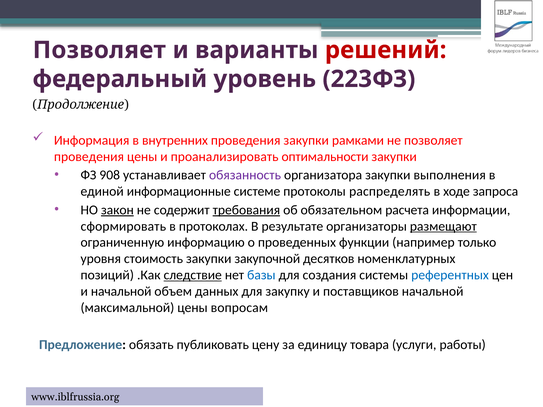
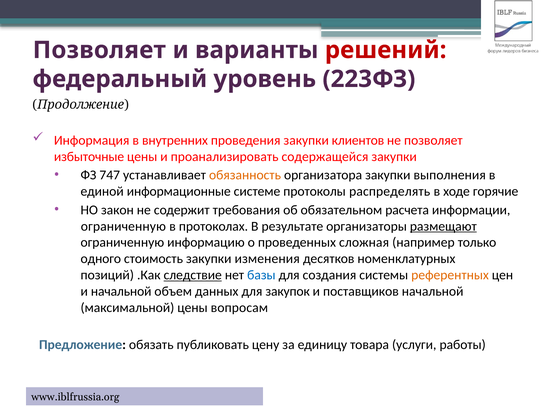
рамками: рамками -> клиентов
проведения at (89, 157): проведения -> избыточные
оптимальности: оптимальности -> содержащейся
908: 908 -> 747
обязанность colour: purple -> orange
запроса: запроса -> горячие
закон underline: present -> none
требования underline: present -> none
сформировать at (123, 226): сформировать -> ограниченную
функции: функции -> сложная
уровня: уровня -> одного
закупочной: закупочной -> изменения
референтных colour: blue -> orange
закупку: закупку -> закупок
